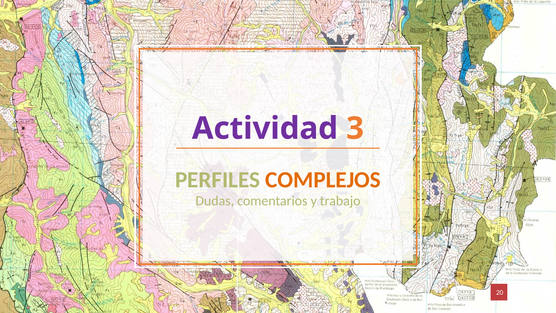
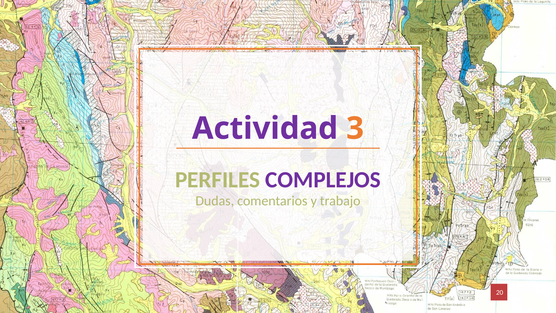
COMPLEJOS colour: orange -> purple
